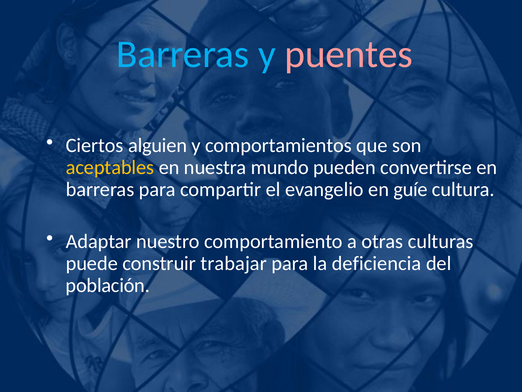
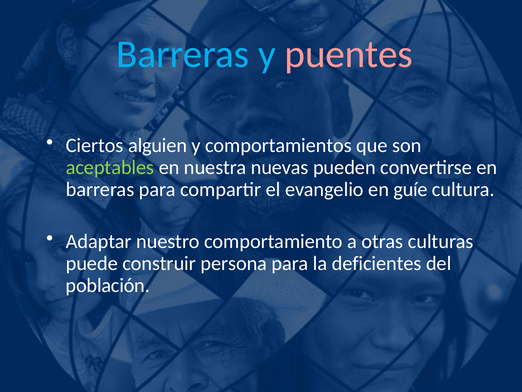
aceptables colour: yellow -> light green
mundo: mundo -> nuevas
trabajar: trabajar -> persona
deficiencia: deficiencia -> deficientes
